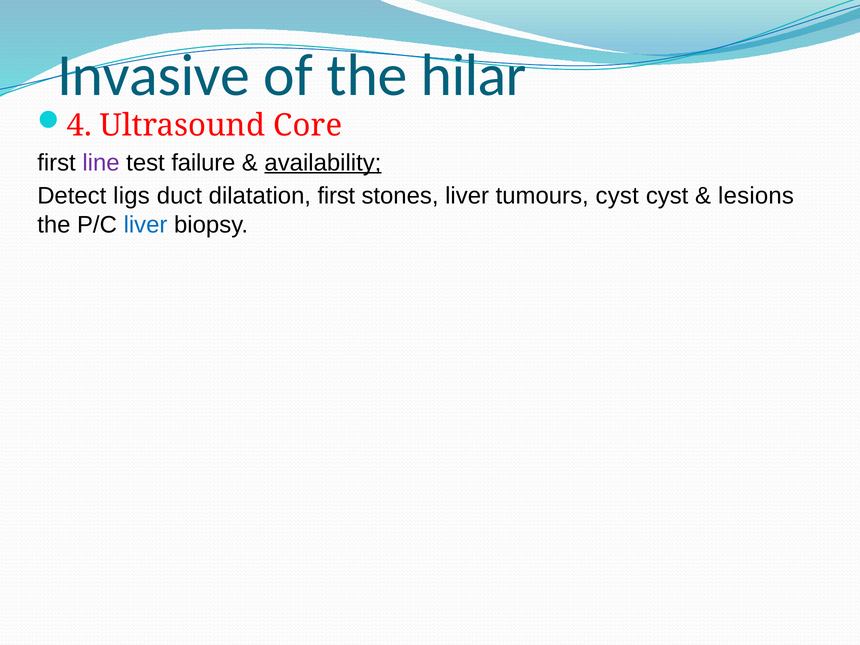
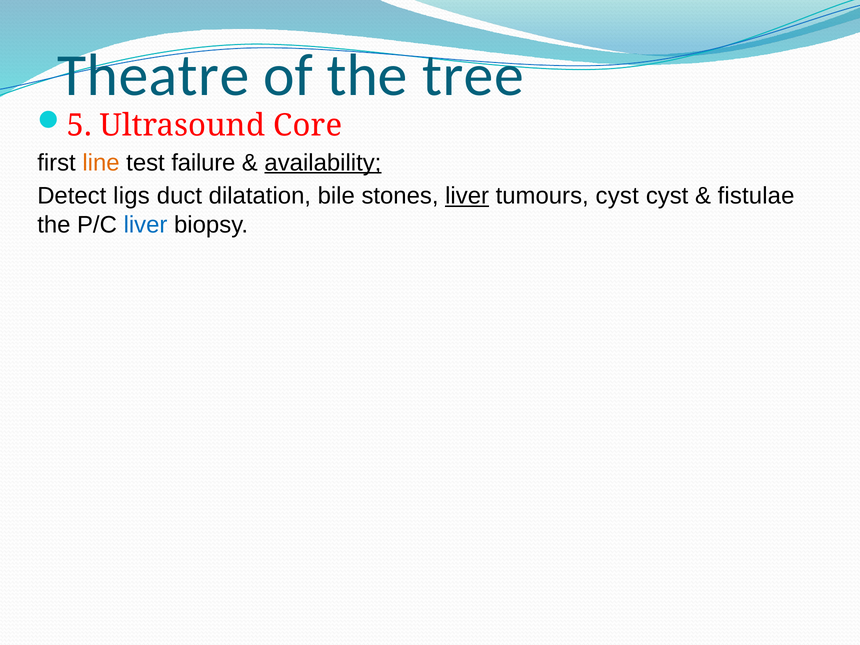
Invasive: Invasive -> Theatre
hilar: hilar -> tree
4: 4 -> 5
line colour: purple -> orange
dilatation first: first -> bile
liver at (467, 196) underline: none -> present
lesions: lesions -> fistulae
